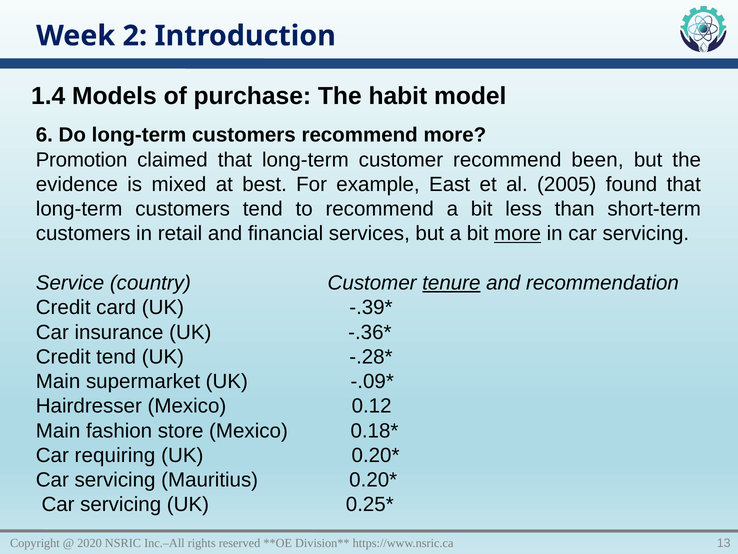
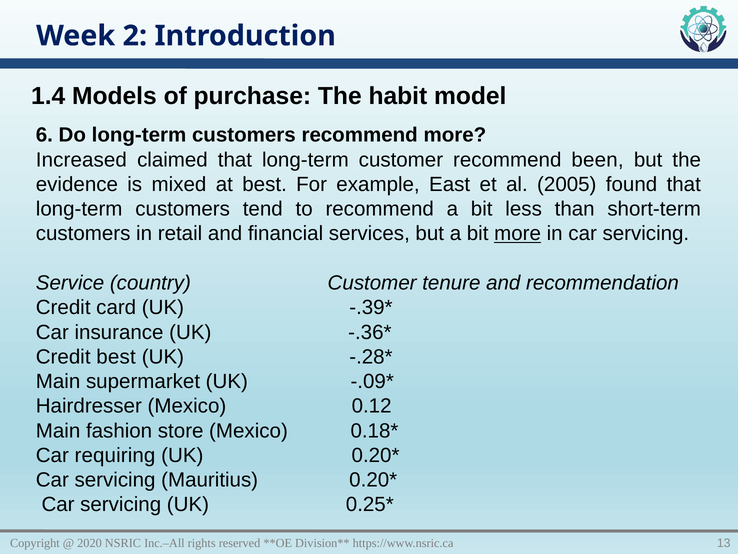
Promotion: Promotion -> Increased
tenure underline: present -> none
Credit tend: tend -> best
